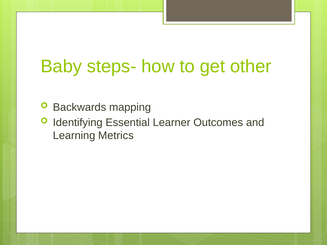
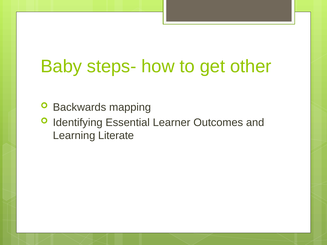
Metrics: Metrics -> Literate
